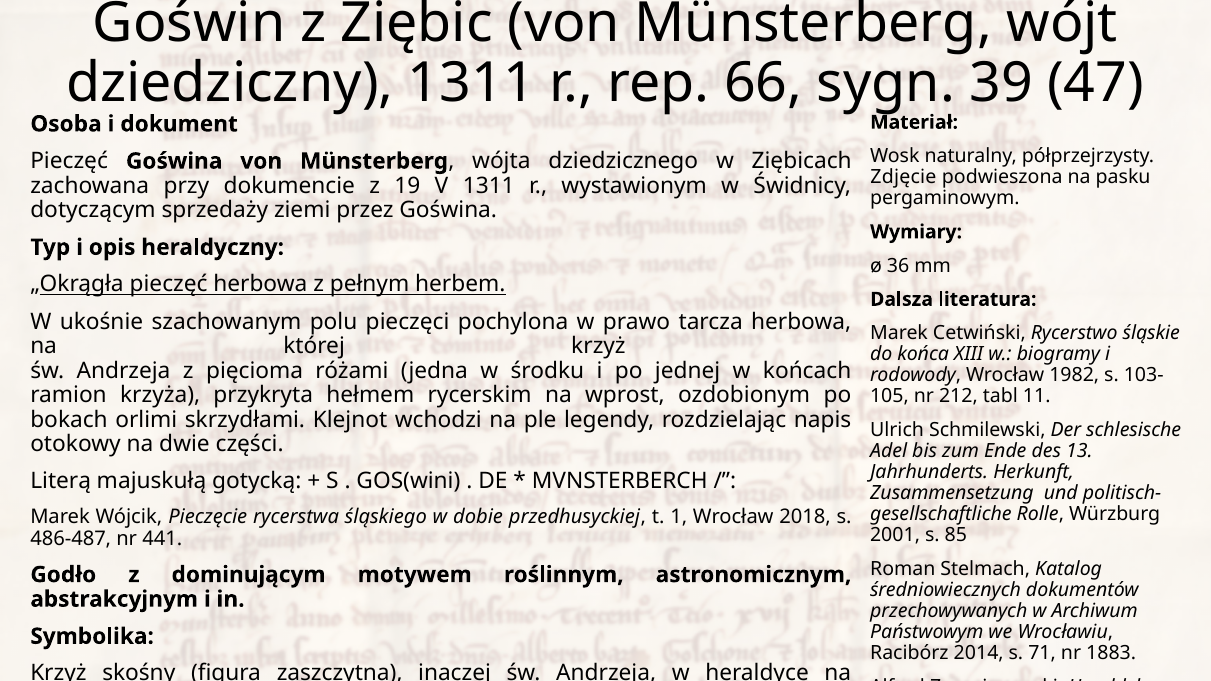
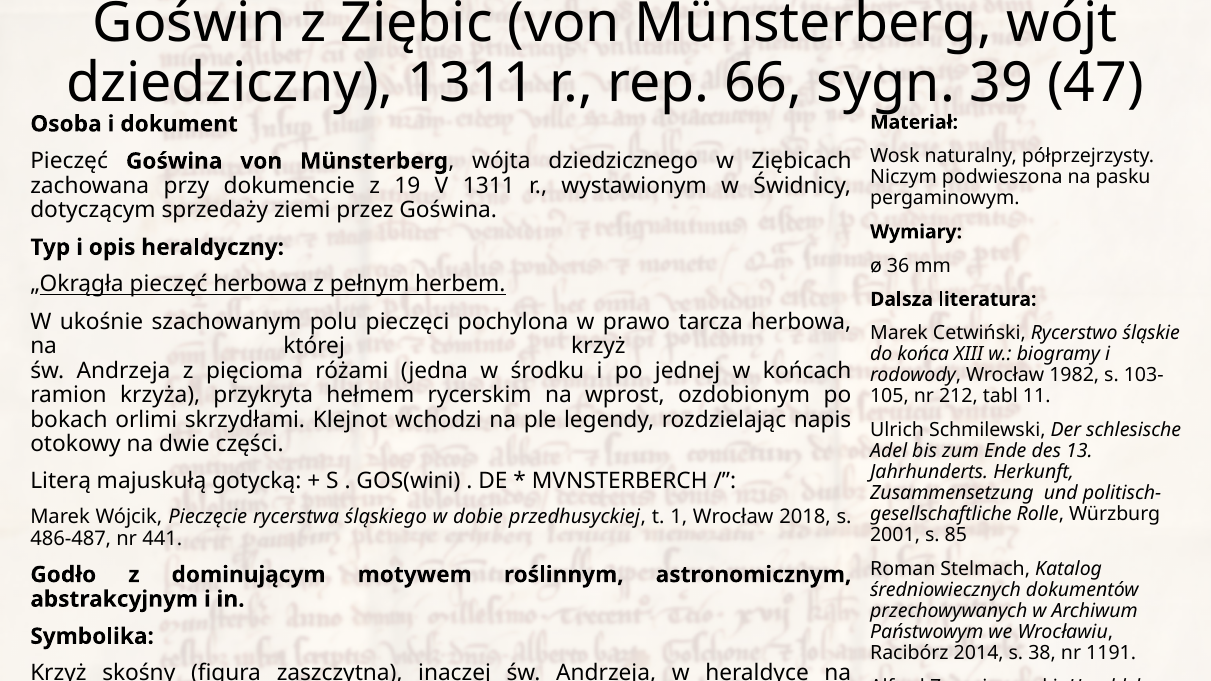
Zdjęcie: Zdjęcie -> Niczym
71: 71 -> 38
1883: 1883 -> 1191
